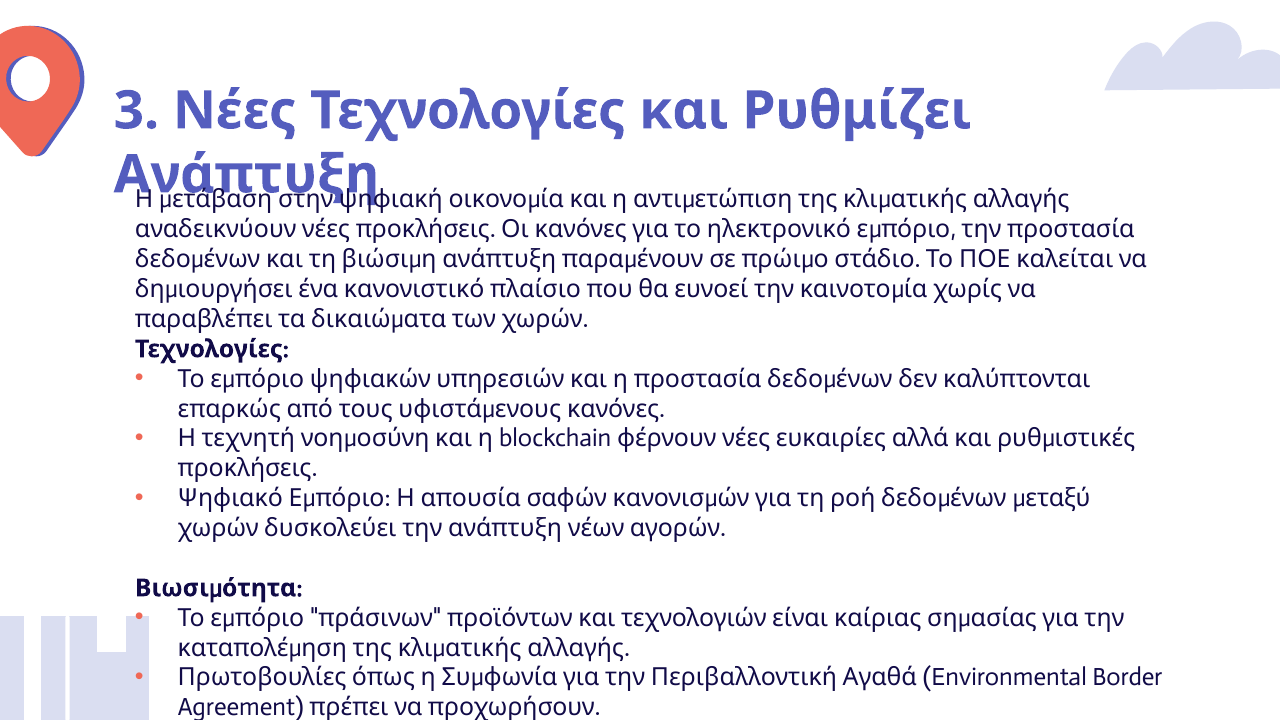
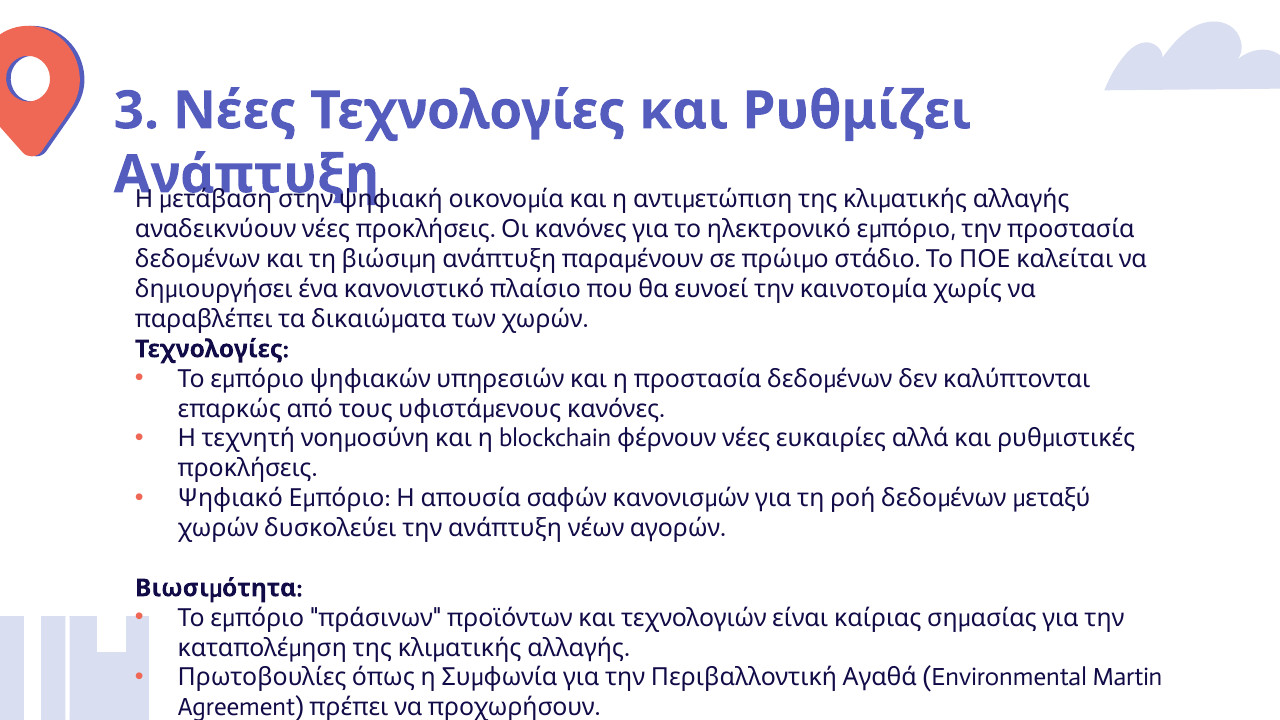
Border: Border -> Martin
